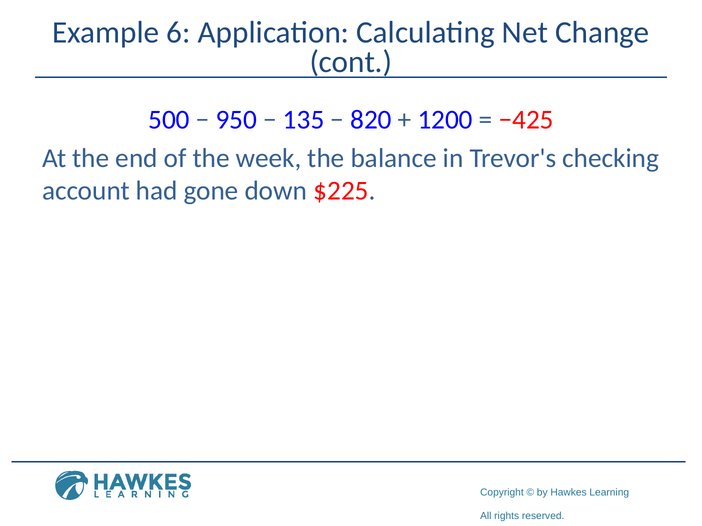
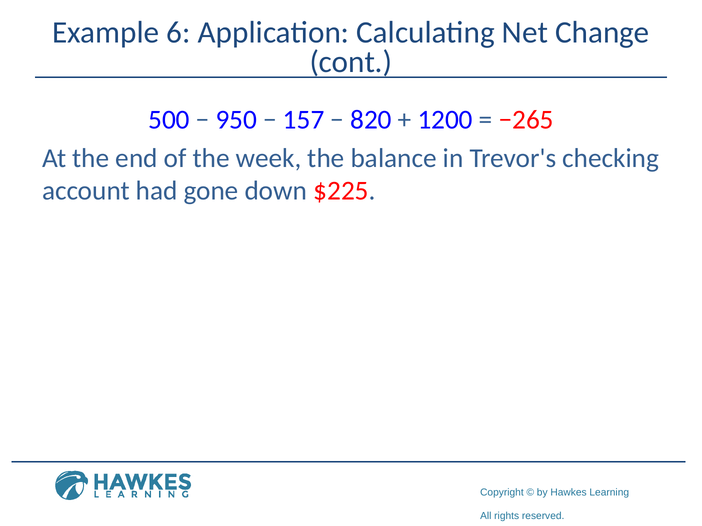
135: 135 -> 157
−425: −425 -> −265
